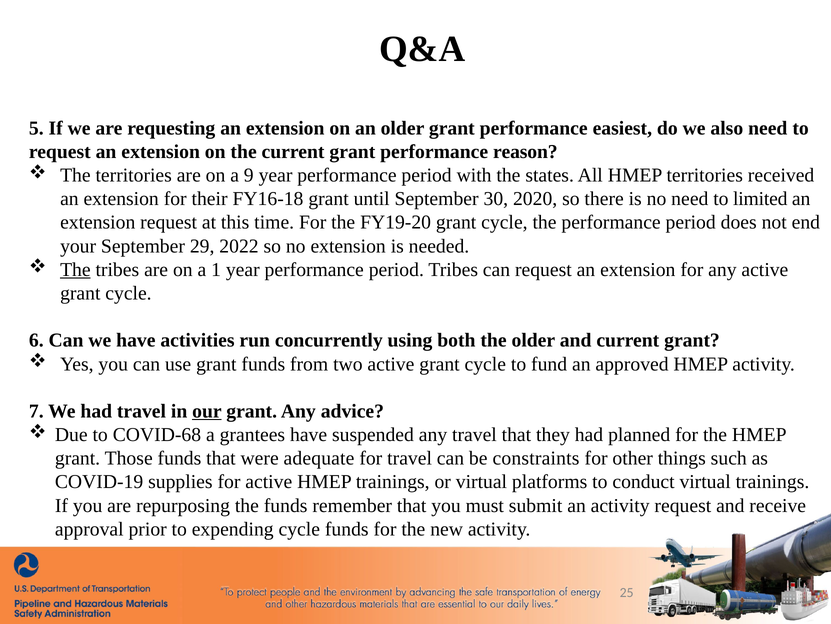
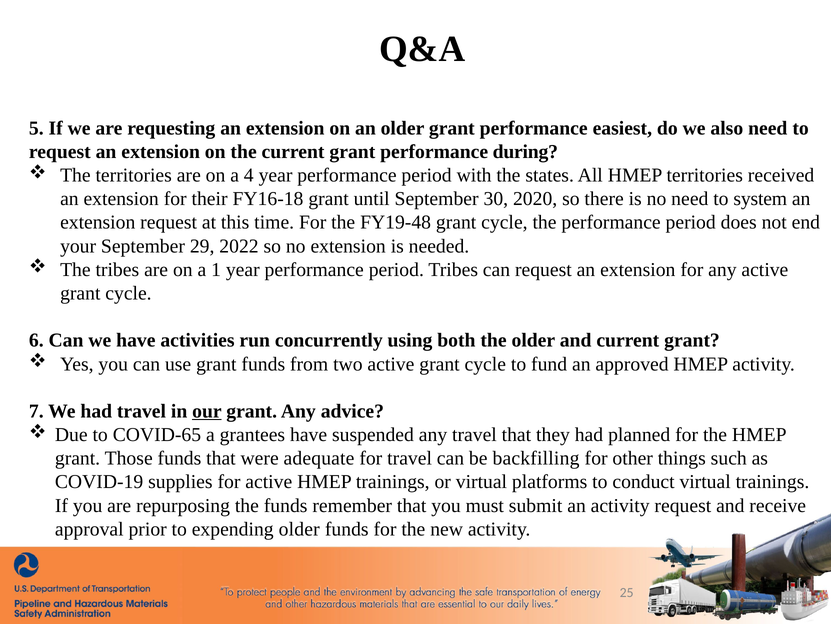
reason: reason -> during
9: 9 -> 4
limited: limited -> system
FY19-20: FY19-20 -> FY19-48
The at (75, 269) underline: present -> none
COVID-68: COVID-68 -> COVID-65
constraints: constraints -> backfilling
expending cycle: cycle -> older
